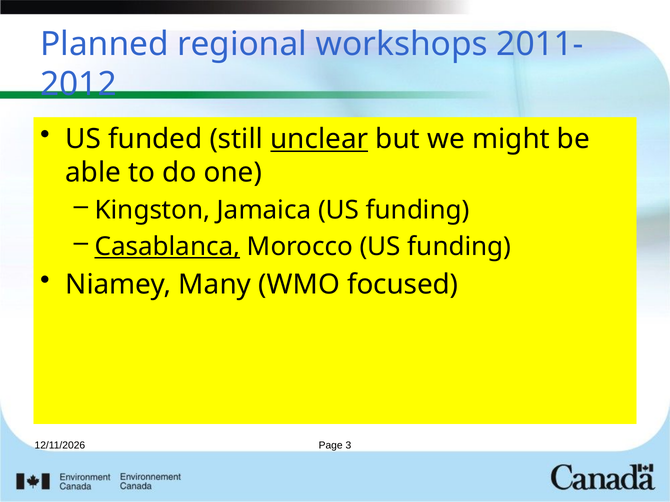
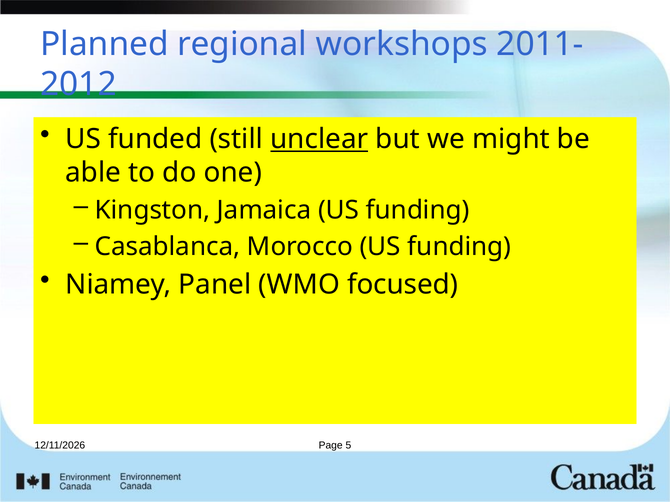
Casablanca underline: present -> none
Many: Many -> Panel
3: 3 -> 5
